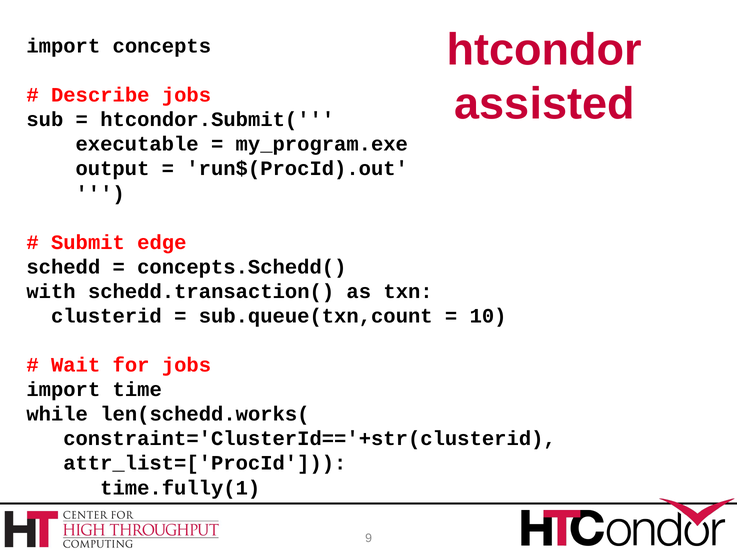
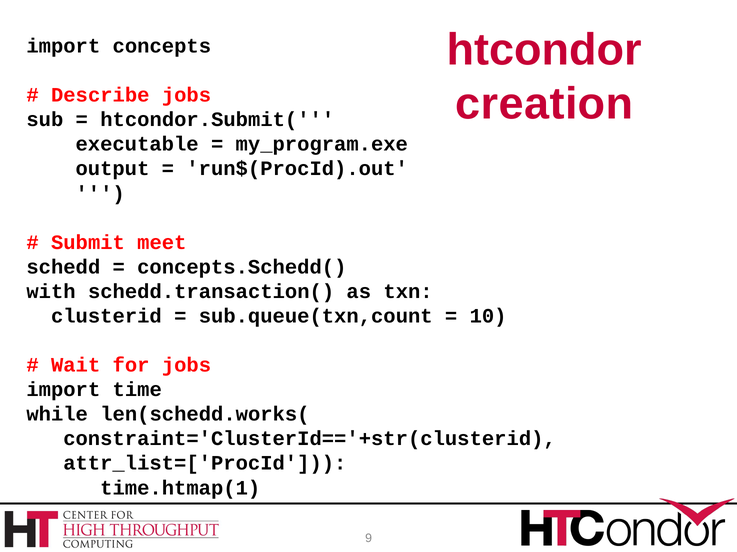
assisted: assisted -> creation
edge: edge -> meet
time.fully(1: time.fully(1 -> time.htmap(1
